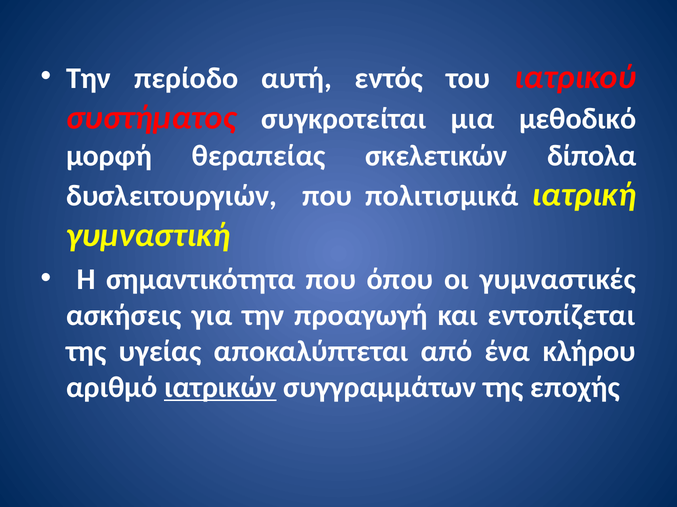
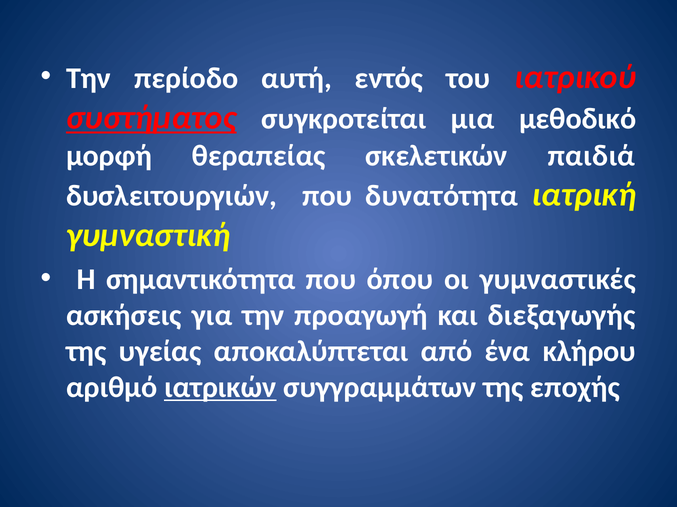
συστήματος underline: none -> present
δίπολα: δίπολα -> παιδιά
πολιτισμικά: πολιτισμικά -> δυνατότητα
εντοπίζεται: εντοπίζεται -> διεξαγωγής
